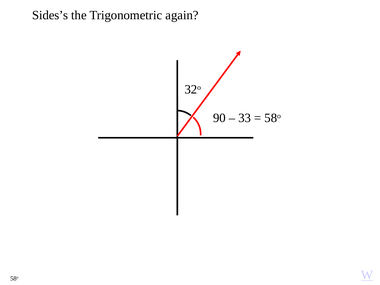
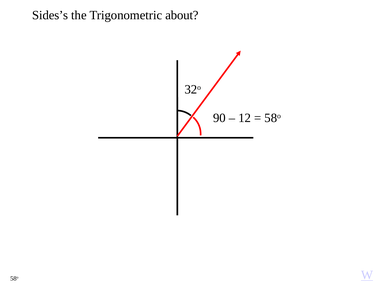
again: again -> about
33: 33 -> 12
